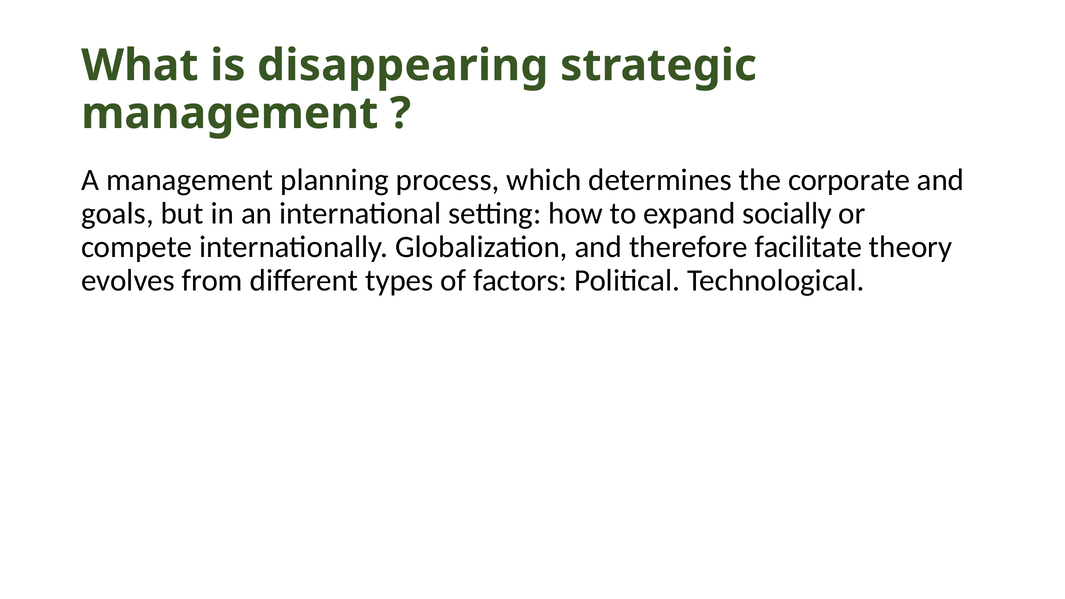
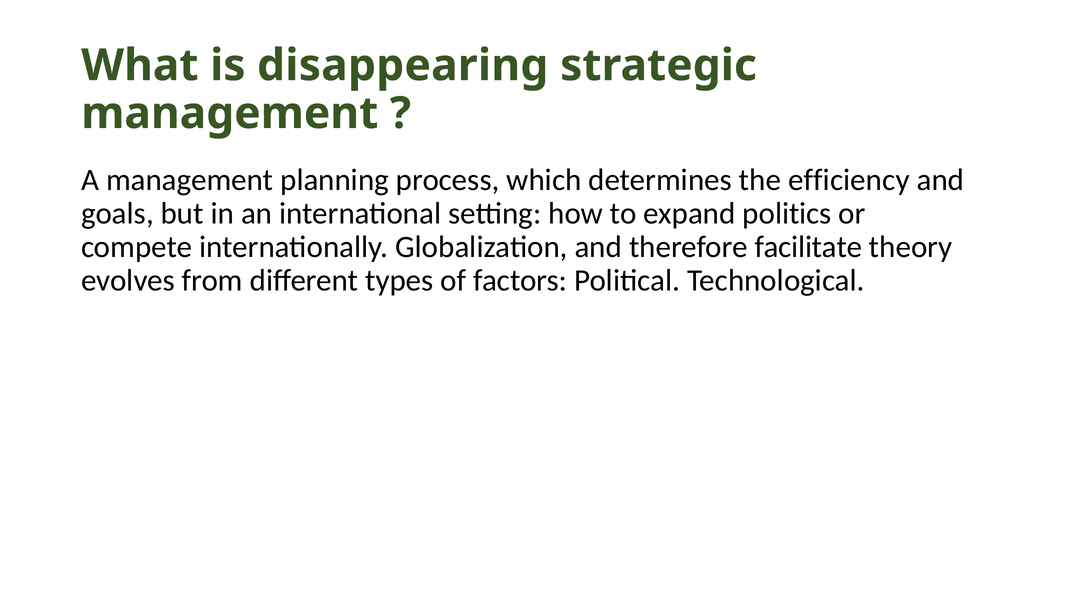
corporate: corporate -> efficiency
socially: socially -> politics
